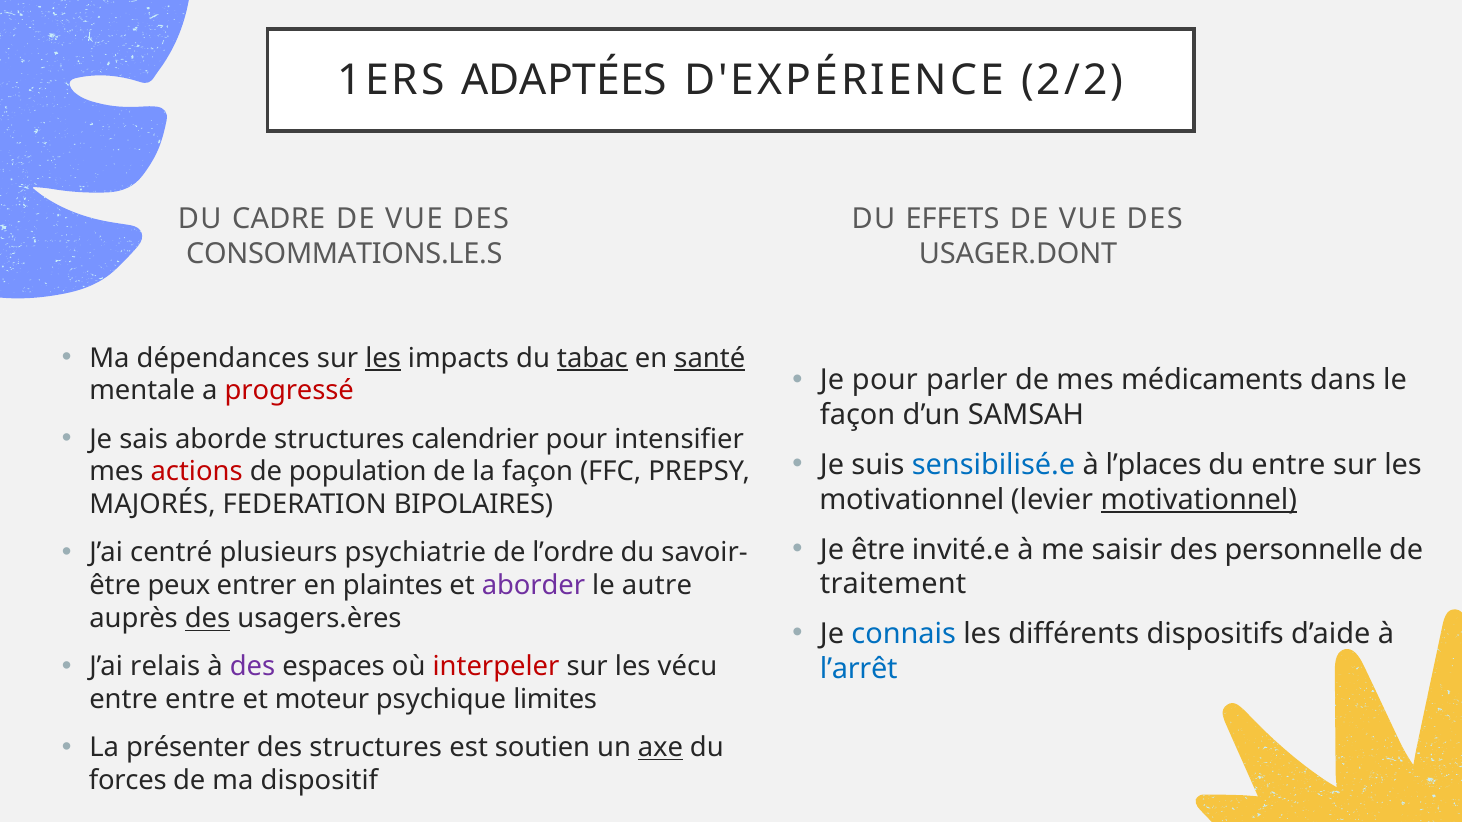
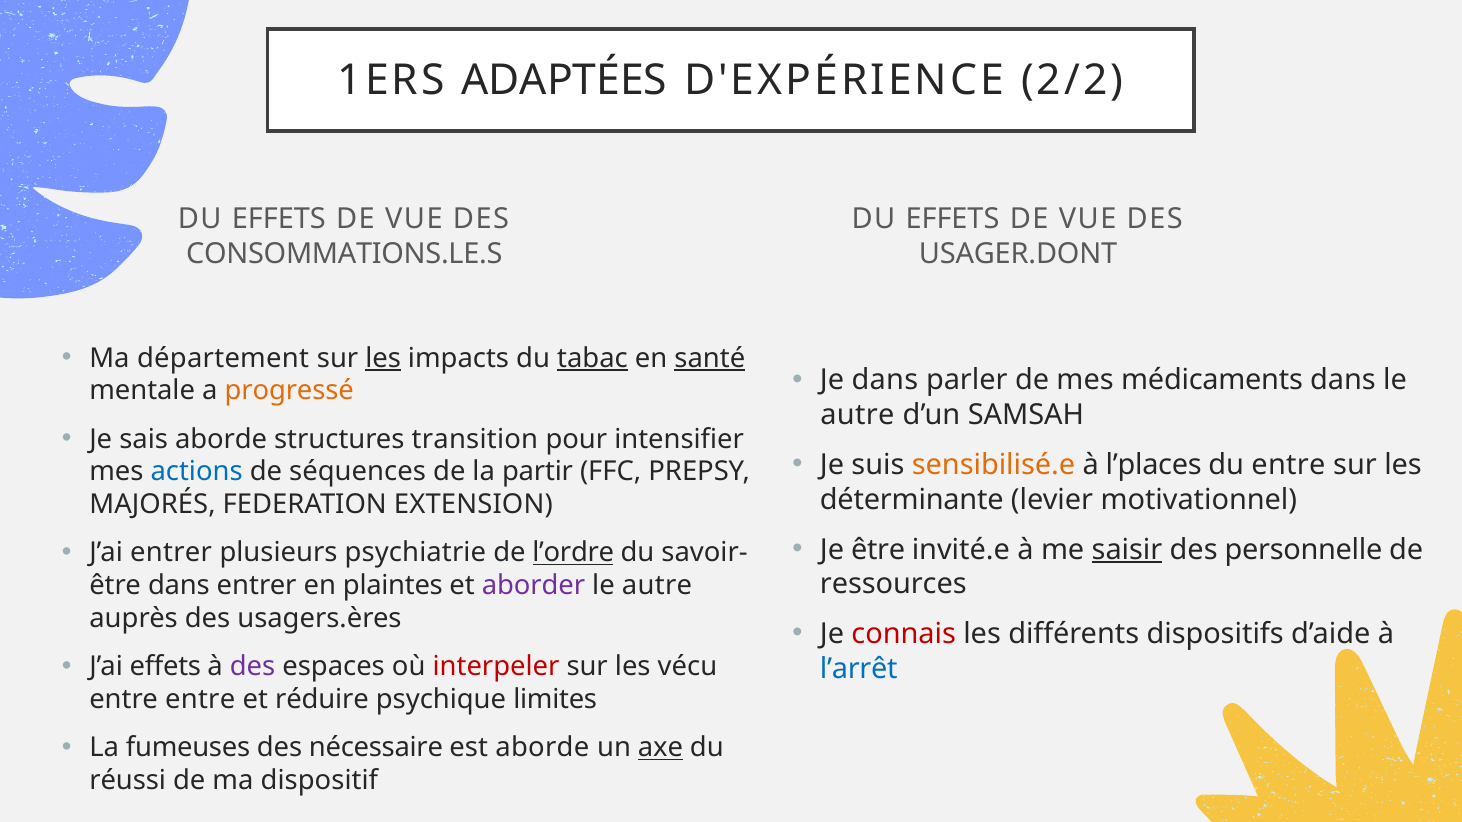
CADRE at (279, 220): CADRE -> EFFETS
dépendances: dépendances -> département
Je pour: pour -> dans
progressé colour: red -> orange
façon at (858, 415): façon -> autre
calendrier: calendrier -> transition
sensibilisé.e colour: blue -> orange
actions colour: red -> blue
population: population -> séquences
la façon: façon -> partir
motivationnel at (912, 500): motivationnel -> déterminante
motivationnel at (1199, 500) underline: present -> none
BIPOLAIRES: BIPOLAIRES -> EXTENSION
saisir underline: none -> present
J’ai centré: centré -> entrer
l’ordre underline: none -> present
traitement: traitement -> ressources
peux at (179, 586): peux -> dans
des at (208, 619) underline: present -> none
connais colour: blue -> red
J’ai relais: relais -> effets
moteur: moteur -> réduire
présenter: présenter -> fumeuses
des structures: structures -> nécessaire
est soutien: soutien -> aborde
forces: forces -> réussi
